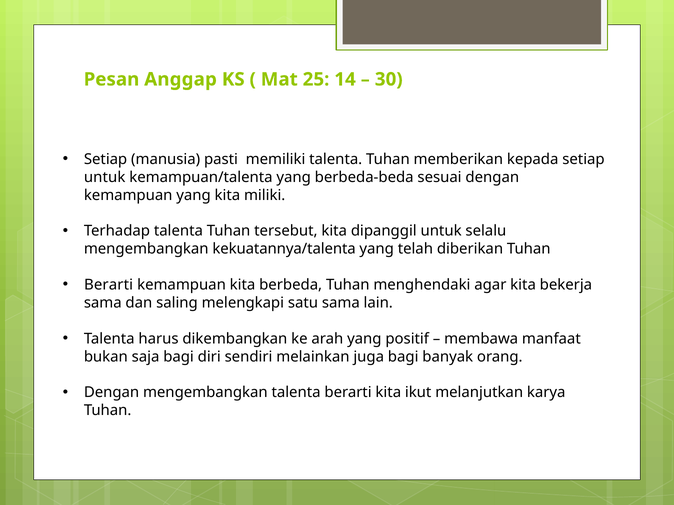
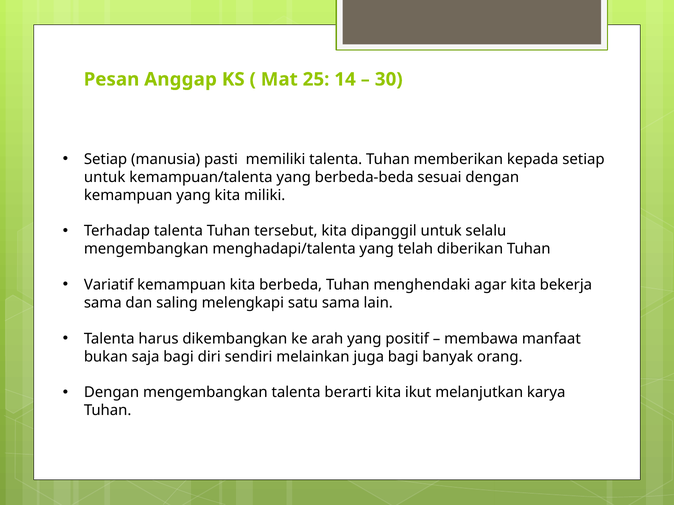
kekuatannya/talenta: kekuatannya/talenta -> menghadapi/talenta
Berarti at (109, 285): Berarti -> Variatif
